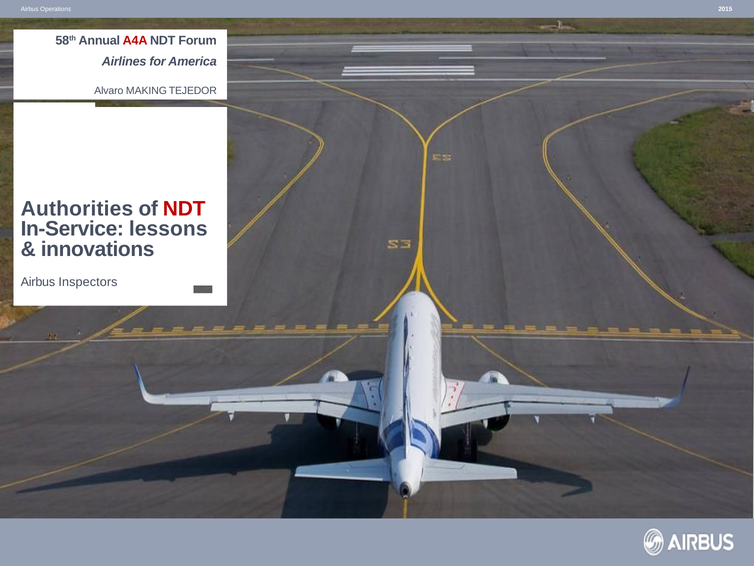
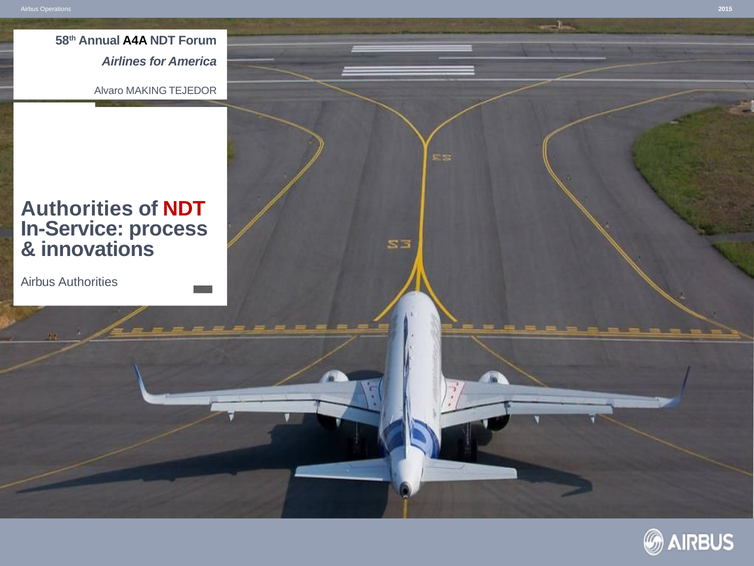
A4A colour: red -> black
lessons: lessons -> process
Airbus Inspectors: Inspectors -> Authorities
